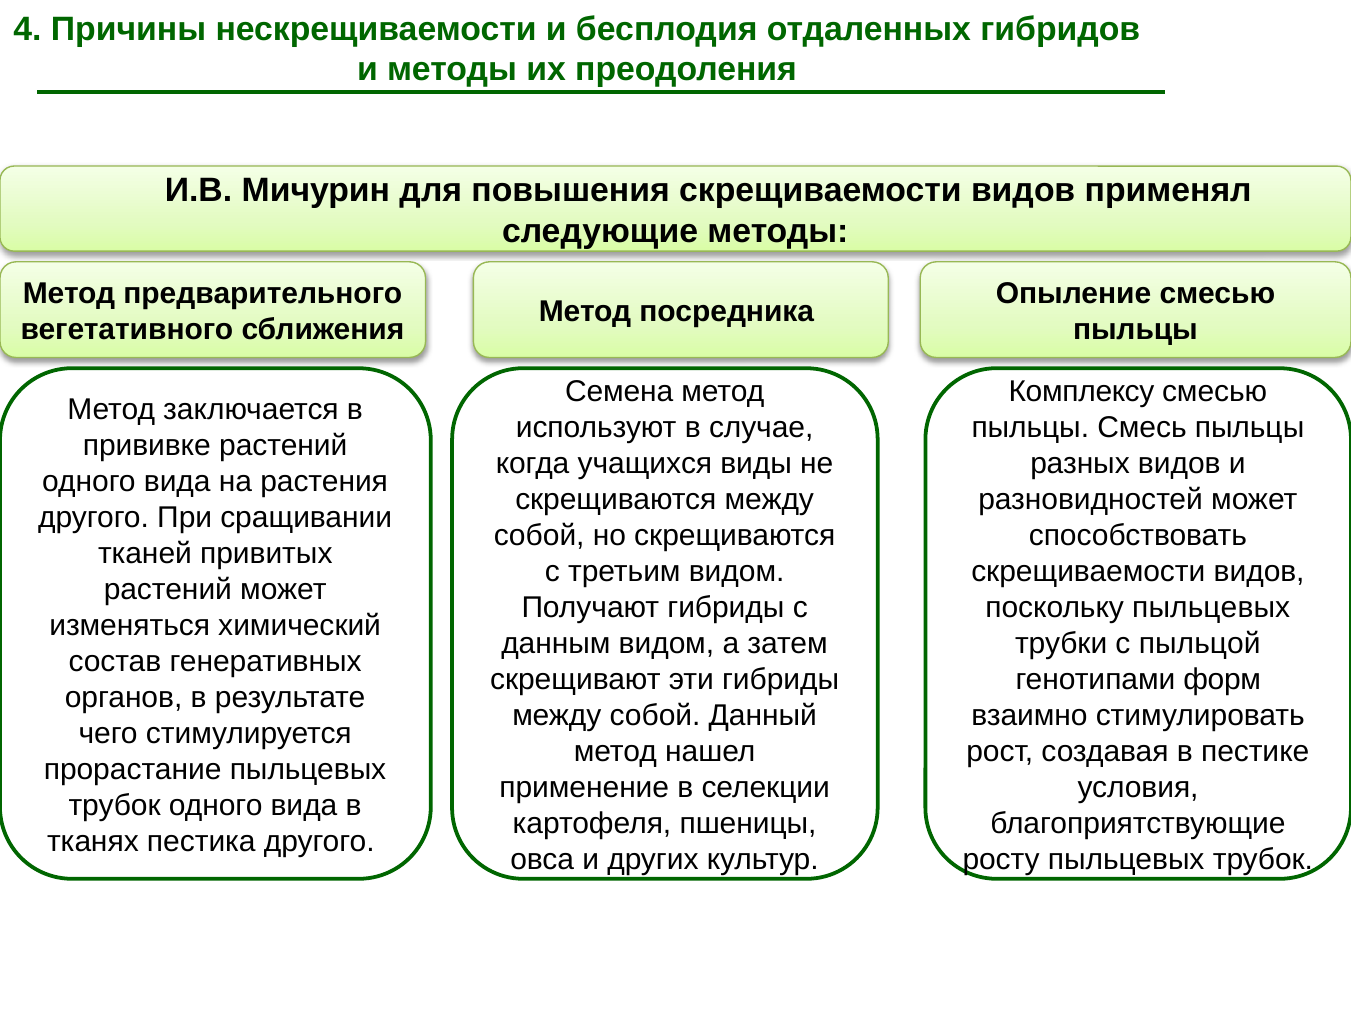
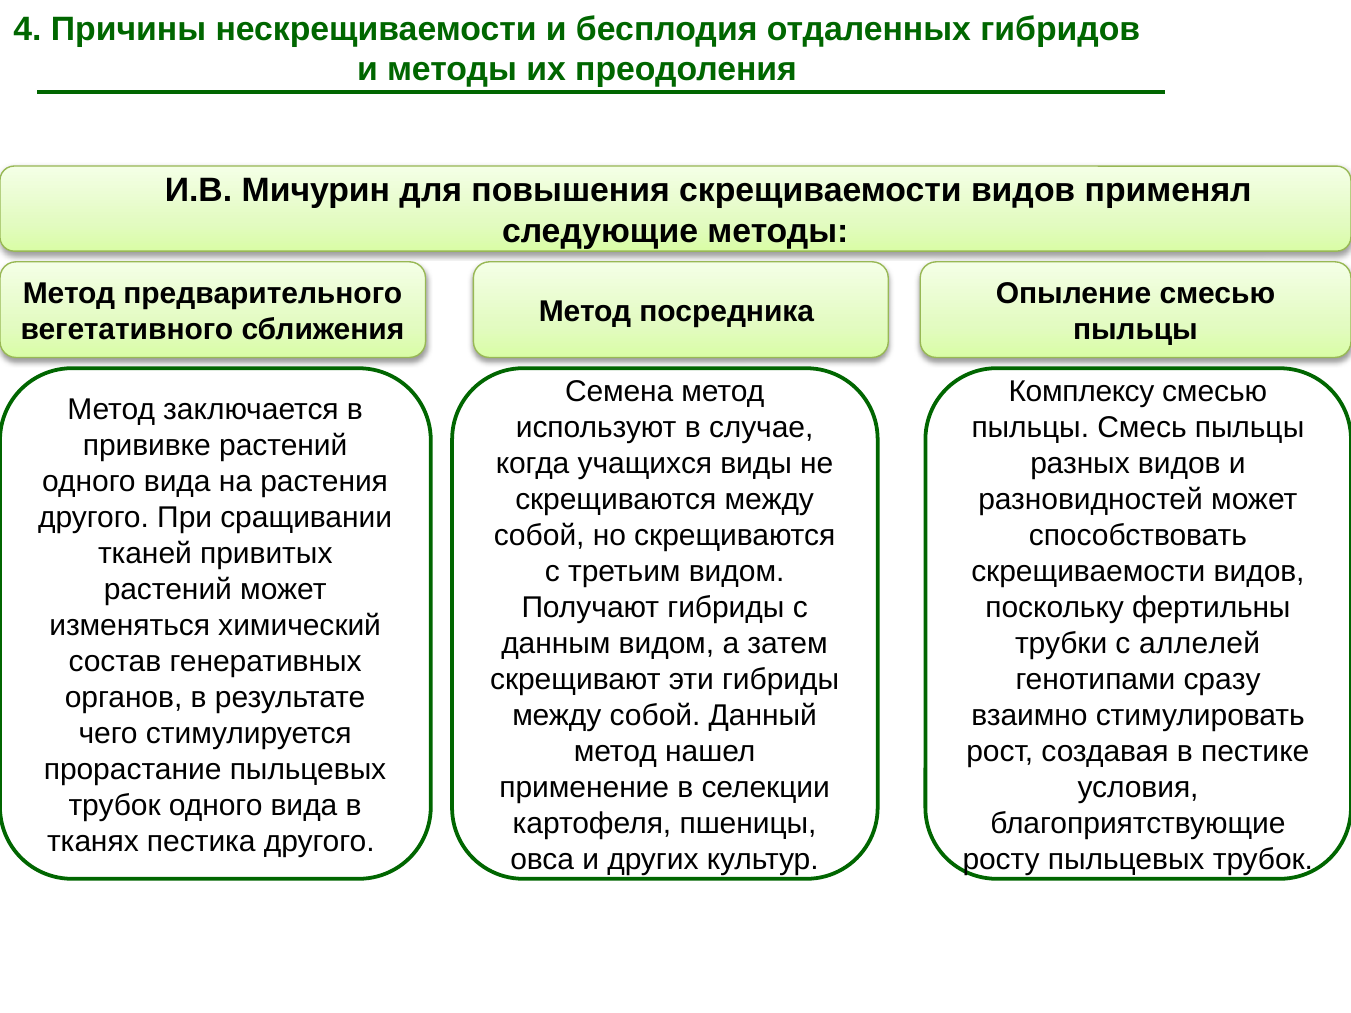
поскольку пыльцевых: пыльцевых -> фертильны
пыльцой: пыльцой -> аллелей
форм: форм -> сразу
